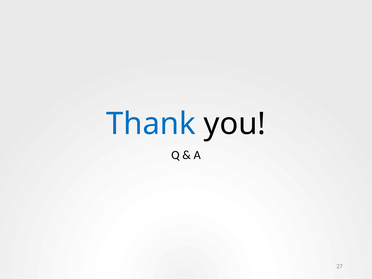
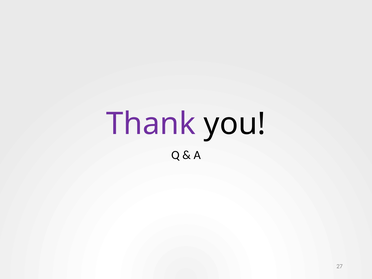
Thank colour: blue -> purple
